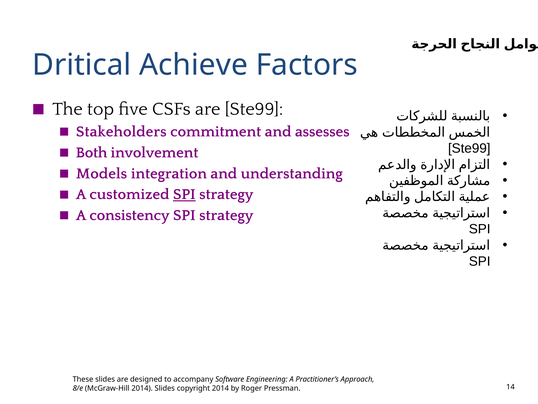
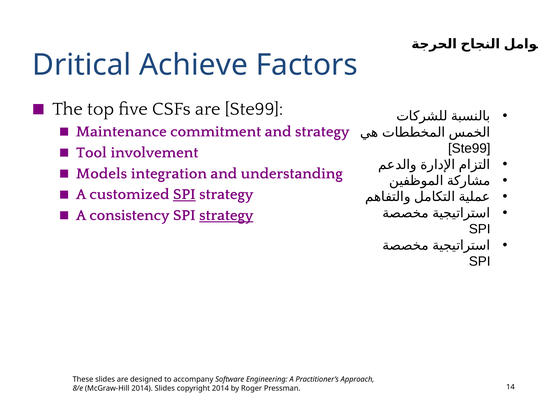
Stakeholders: Stakeholders -> Maintenance
and assesses: assesses -> strategy
Both: Both -> Tool
strategy at (226, 215) underline: none -> present
